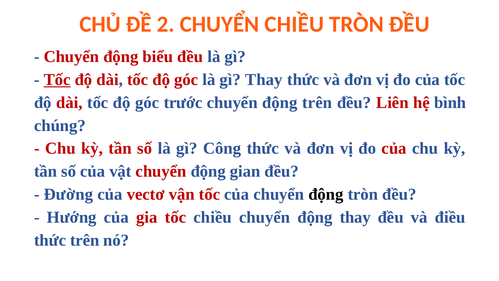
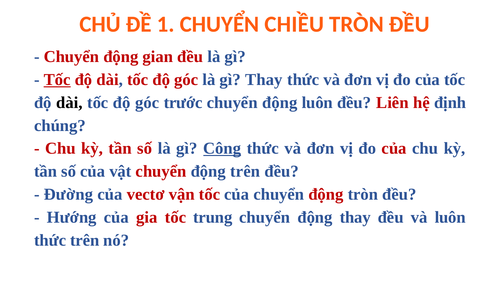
2: 2 -> 1
biểu: biểu -> gian
dài at (69, 102) colour: red -> black
động trên: trên -> luôn
bình: bình -> định
Công underline: none -> present
động gian: gian -> trên
động at (326, 194) colour: black -> red
tốc chiều: chiều -> trung
và điều: điều -> luôn
